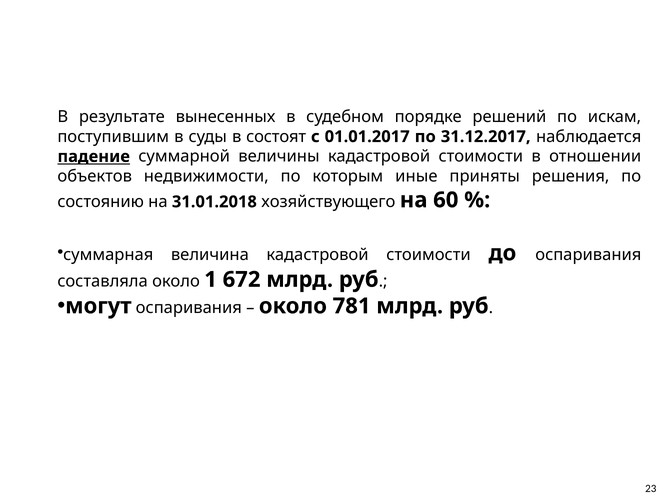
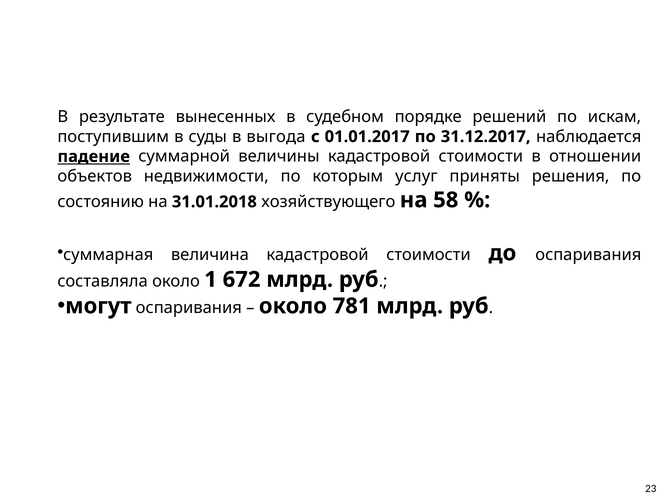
состоят: состоят -> выгода
иные: иные -> услуг
60: 60 -> 58
